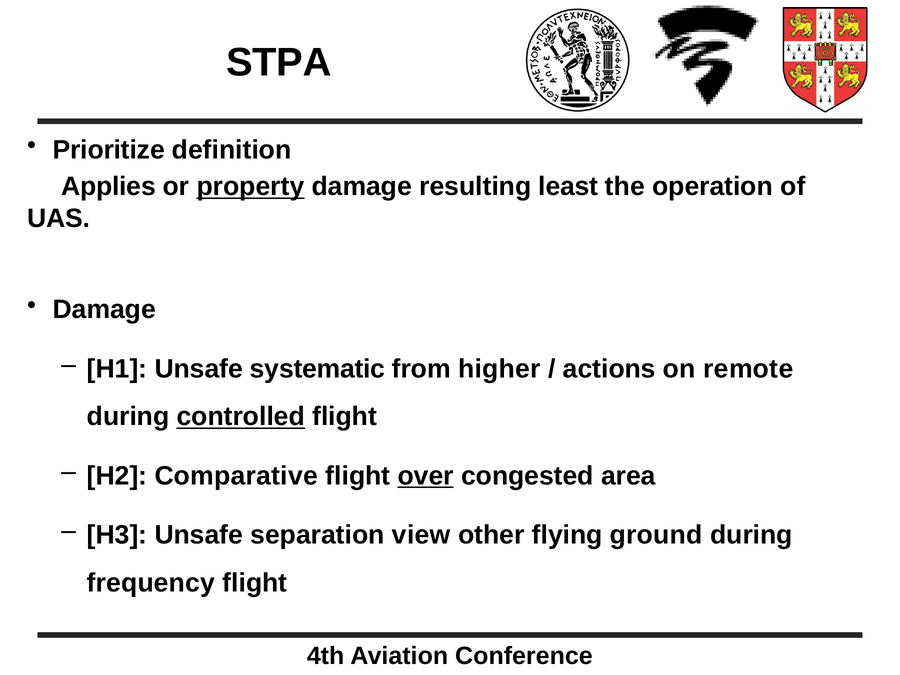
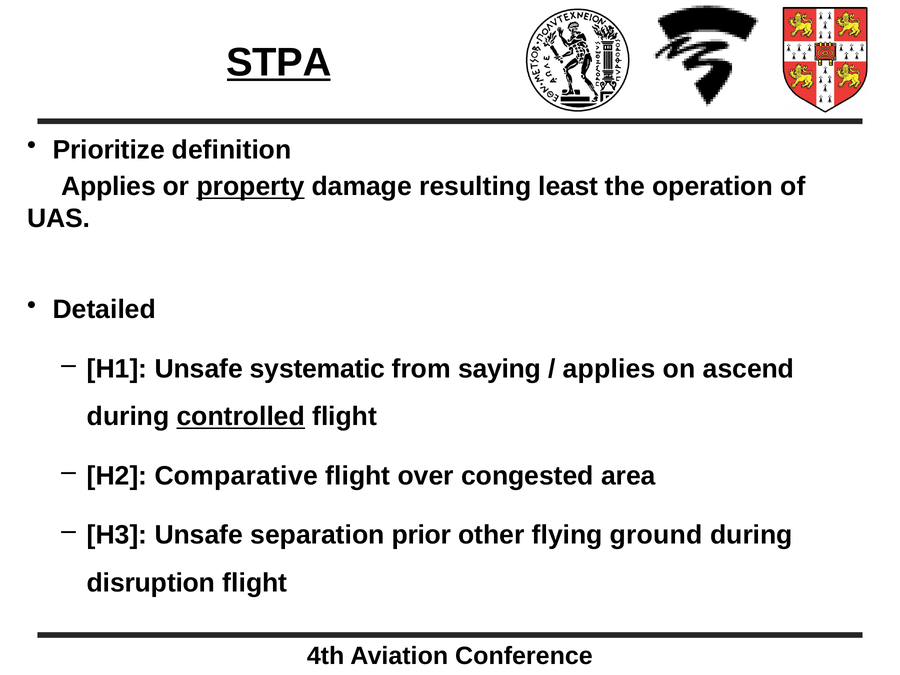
STPA underline: none -> present
Damage at (104, 310): Damage -> Detailed
higher: higher -> saying
actions at (609, 369): actions -> applies
remote: remote -> ascend
over underline: present -> none
view: view -> prior
frequency: frequency -> disruption
